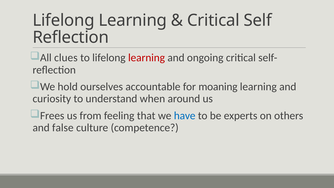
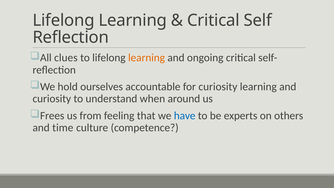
learning at (147, 58) colour: red -> orange
for moaning: moaning -> curiosity
false: false -> time
